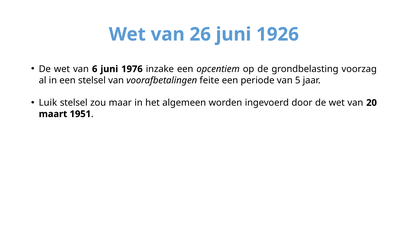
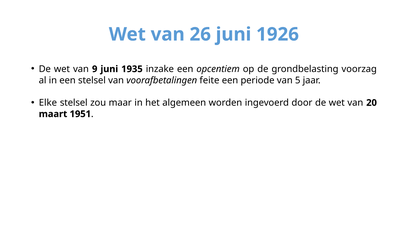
6: 6 -> 9
1976: 1976 -> 1935
Luik: Luik -> Elke
